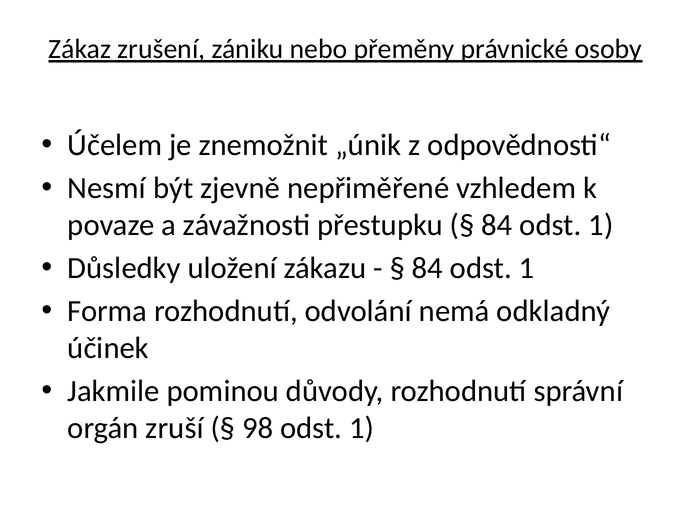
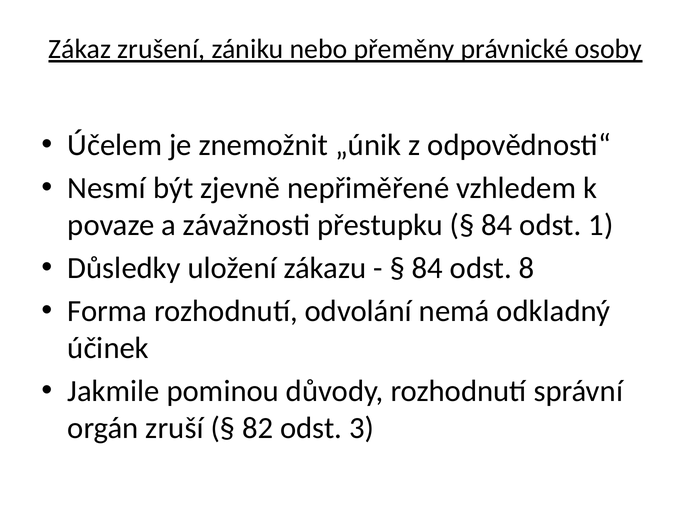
1 at (527, 268): 1 -> 8
98: 98 -> 82
1 at (362, 428): 1 -> 3
